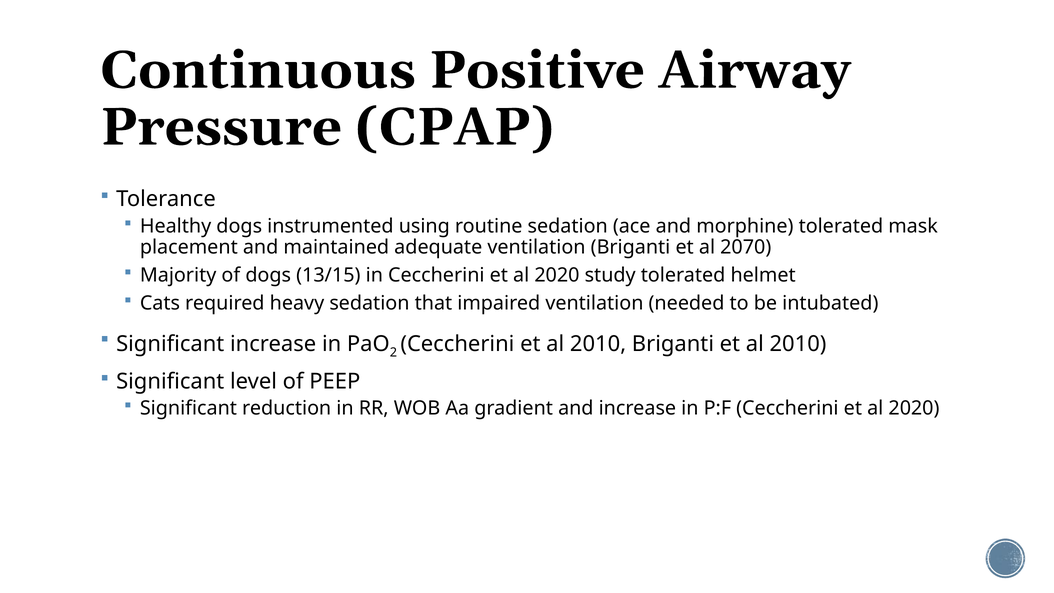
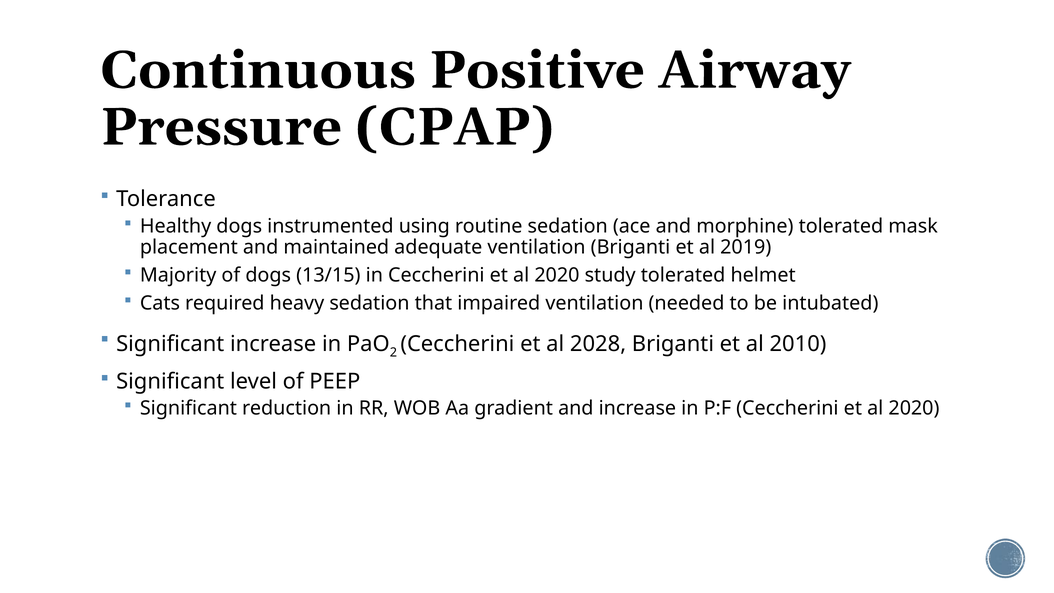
2070: 2070 -> 2019
Ceccherini et al 2010: 2010 -> 2028
